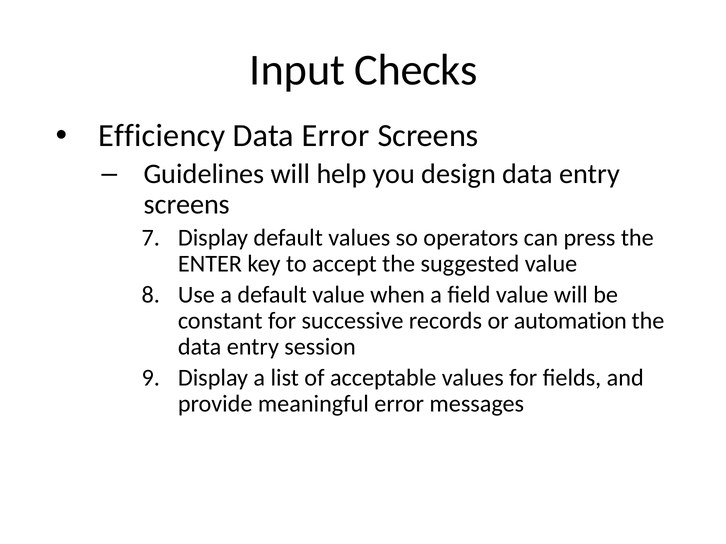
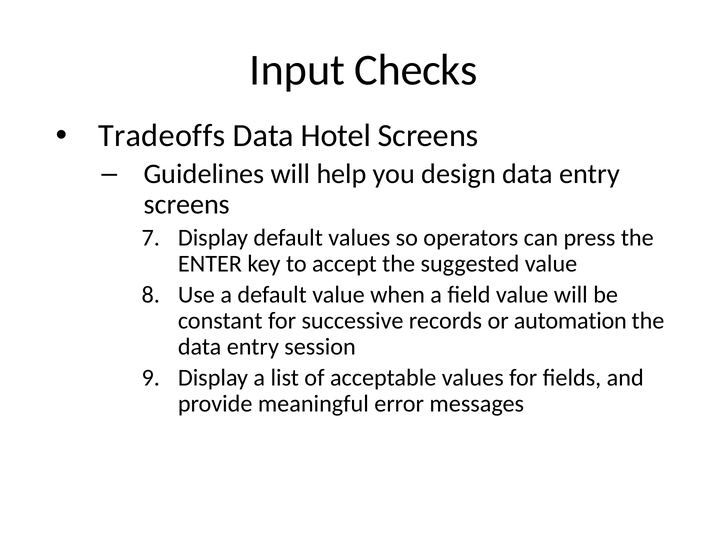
Efficiency: Efficiency -> Tradeoffs
Data Error: Error -> Hotel
